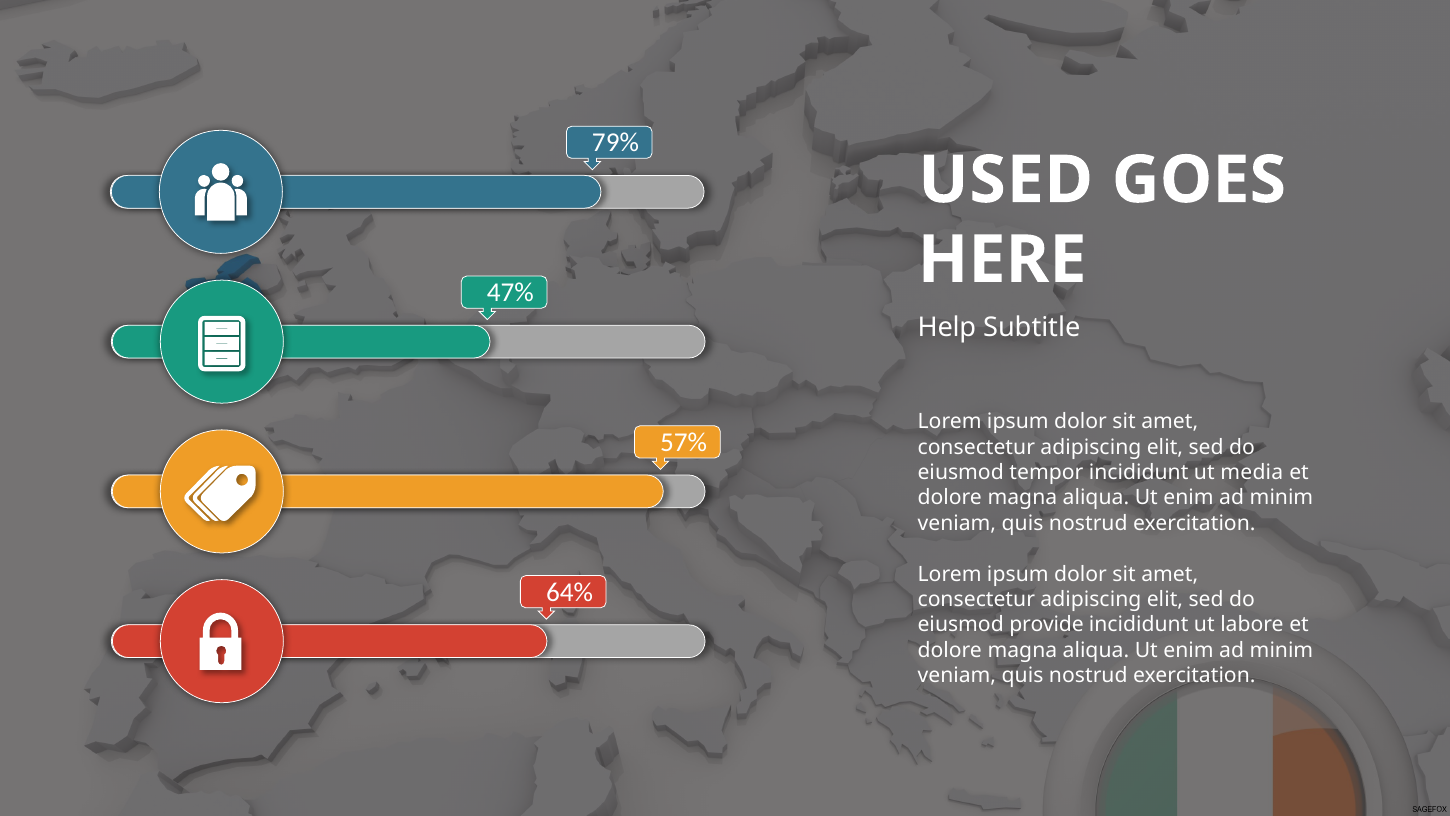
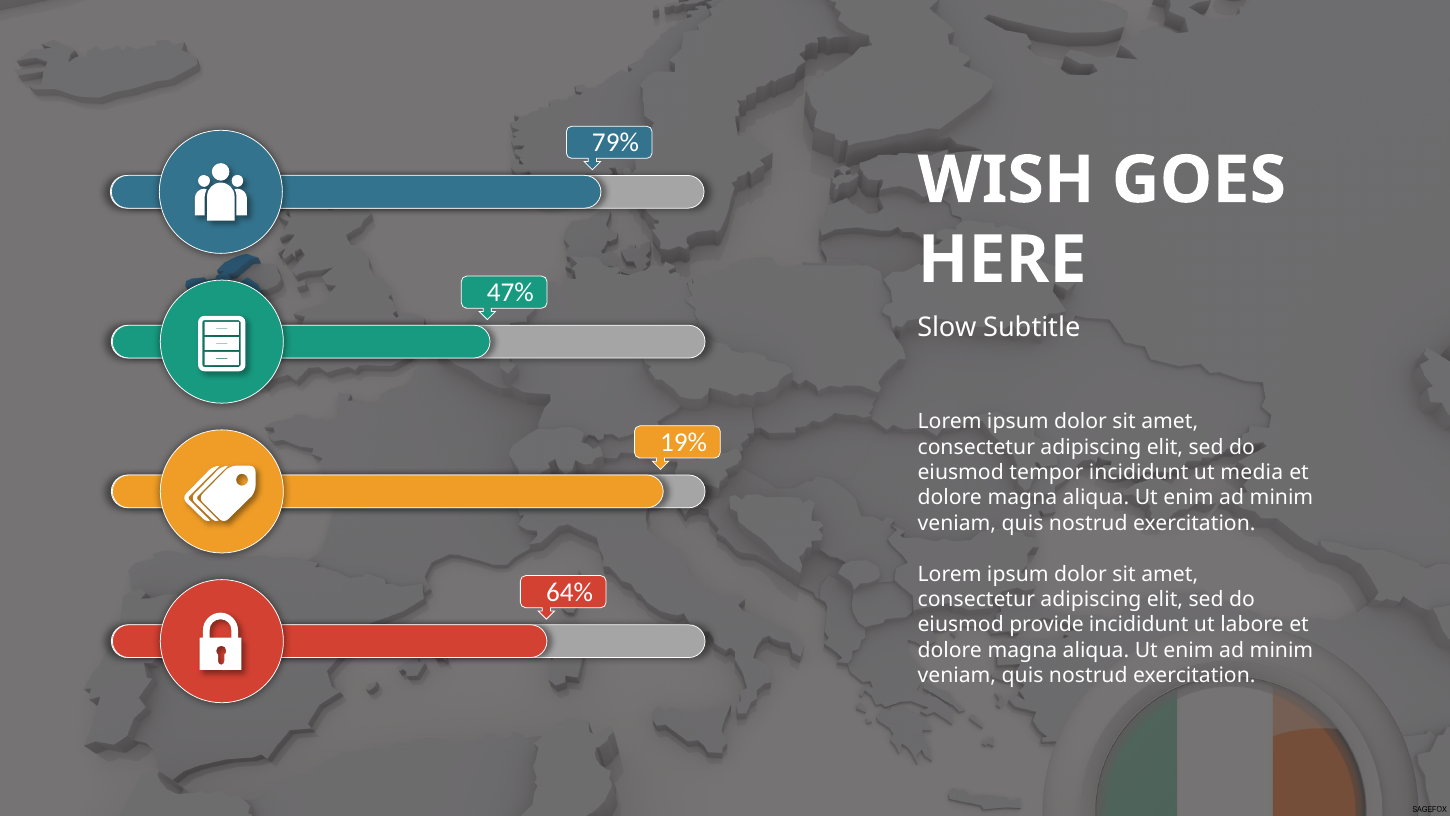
USED: USED -> WISH
Help: Help -> Slow
57%: 57% -> 19%
